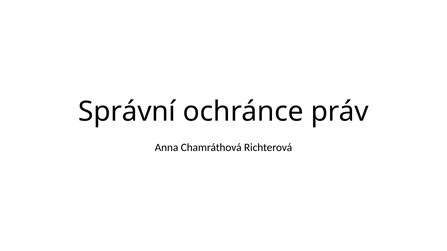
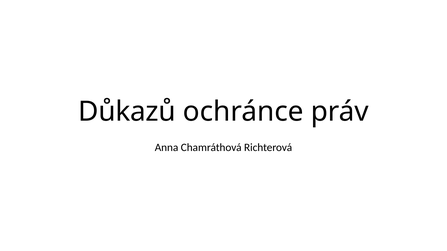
Správní: Správní -> Důkazů
